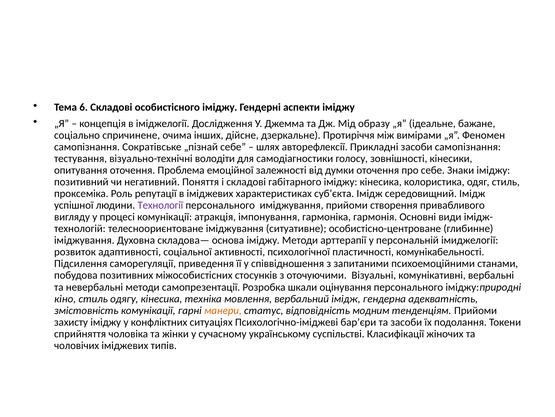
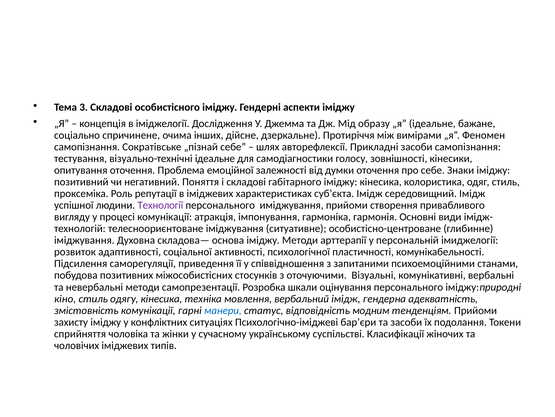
6: 6 -> 3
візуально-технічні володіти: володіти -> ідеальне
манери colour: orange -> blue
